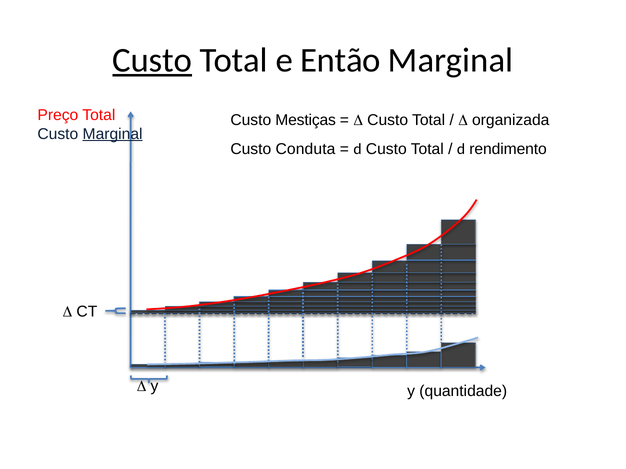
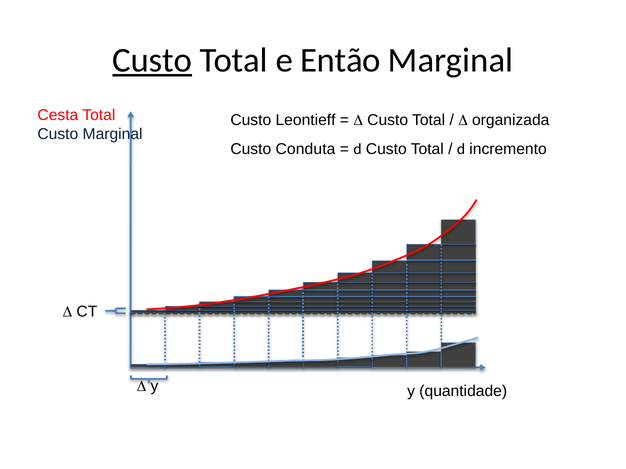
Preço: Preço -> Cesta
Mestiças: Mestiças -> Leontieff
Marginal at (113, 134) underline: present -> none
rendimento: rendimento -> incremento
